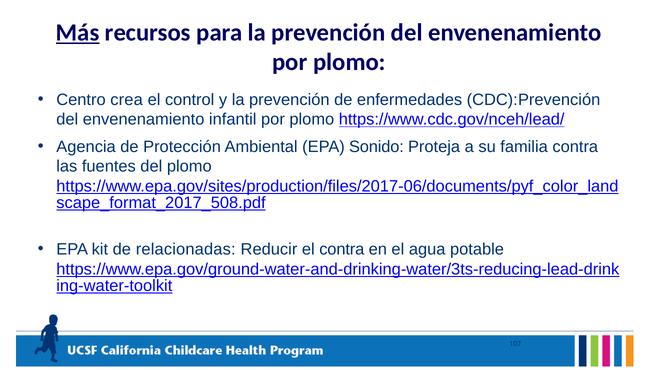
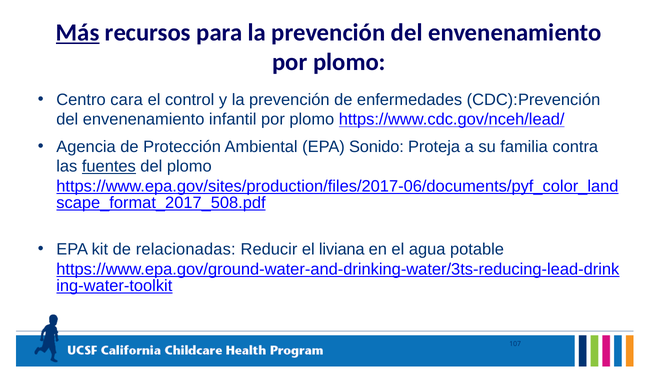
crea: crea -> cara
fuentes underline: none -> present
el contra: contra -> liviana
